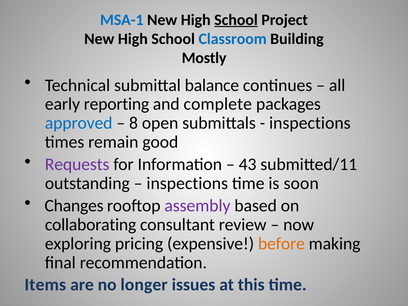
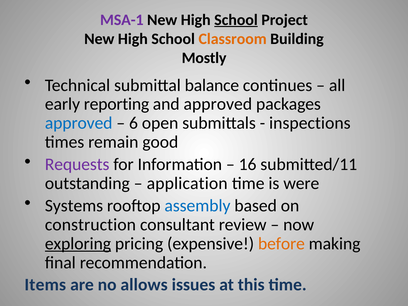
MSA-1 colour: blue -> purple
Classroom colour: blue -> orange
and complete: complete -> approved
8: 8 -> 6
43: 43 -> 16
inspections at (187, 183): inspections -> application
soon: soon -> were
Changes: Changes -> Systems
assembly colour: purple -> blue
collaborating: collaborating -> construction
exploring underline: none -> present
longer: longer -> allows
